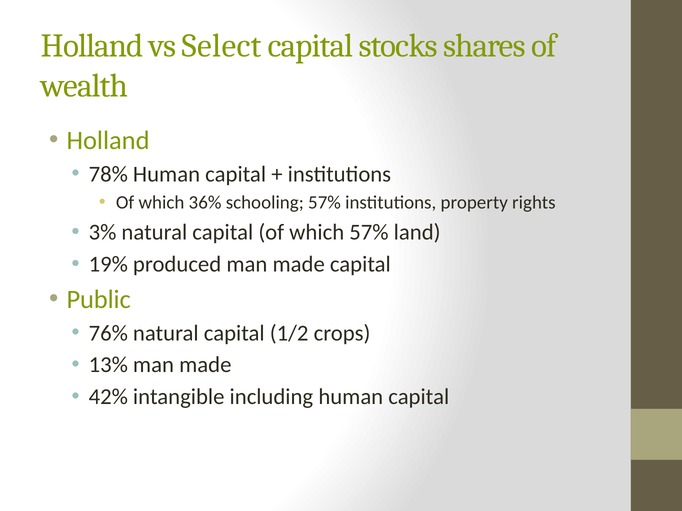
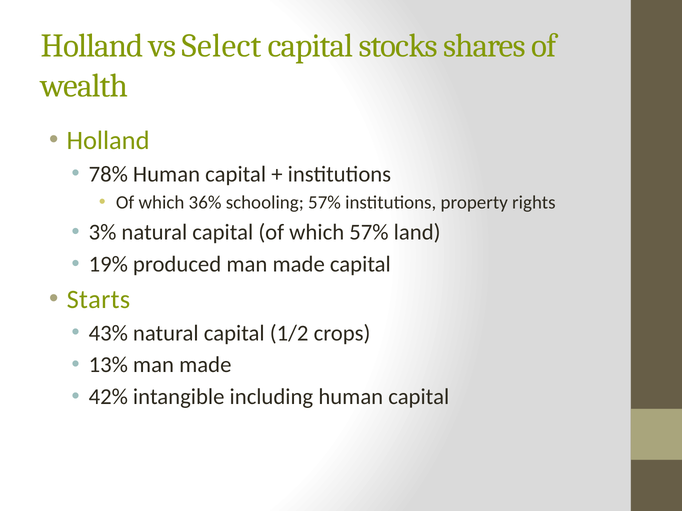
Public: Public -> Starts
76%: 76% -> 43%
